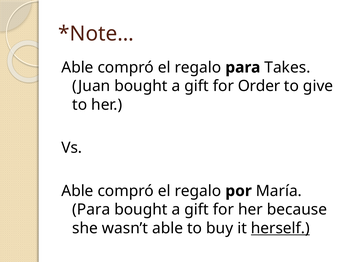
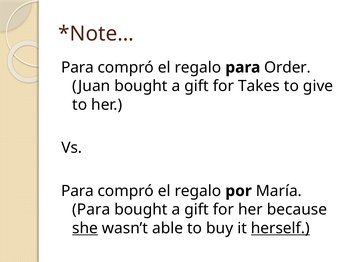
Able at (77, 67): Able -> Para
Takes: Takes -> Order
Order: Order -> Takes
Able at (77, 191): Able -> Para
she underline: none -> present
